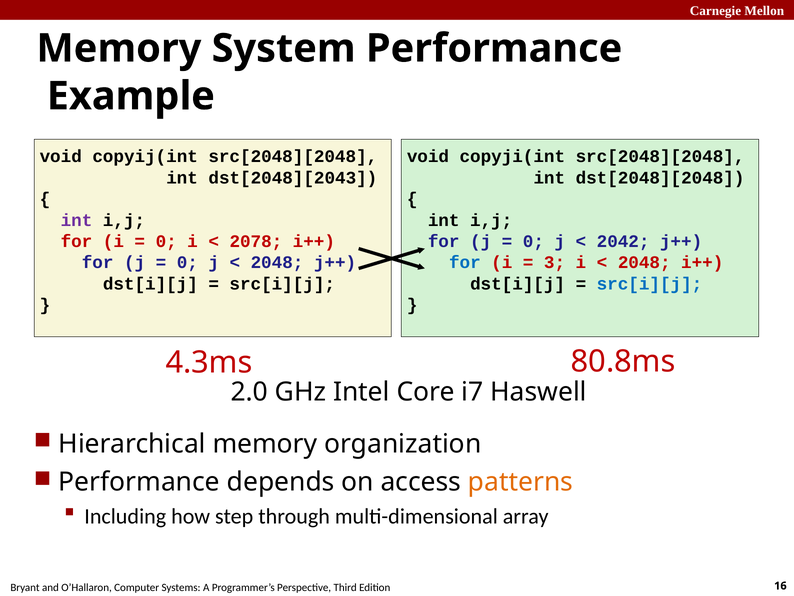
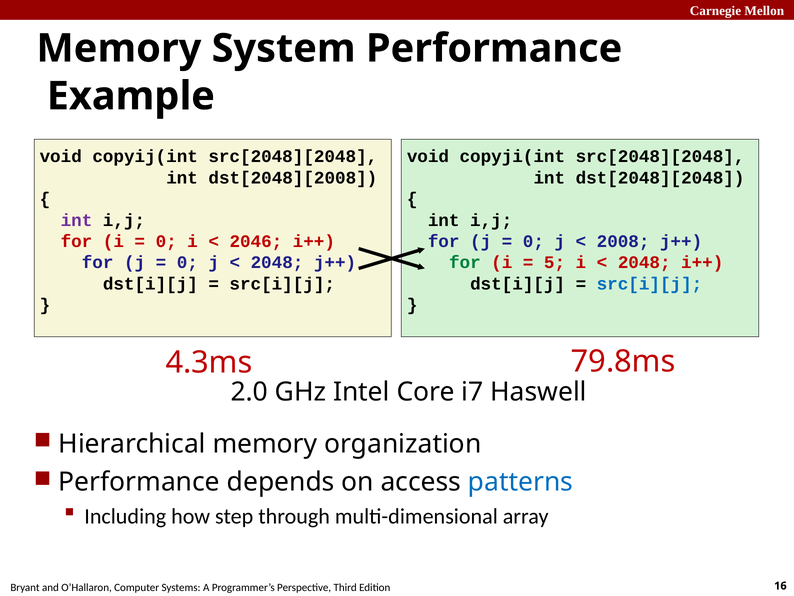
dst[2048][2043: dst[2048][2043 -> dst[2048][2008
2078: 2078 -> 2046
2042: 2042 -> 2008
for at (465, 262) colour: blue -> green
3: 3 -> 5
80.8ms: 80.8ms -> 79.8ms
patterns colour: orange -> blue
